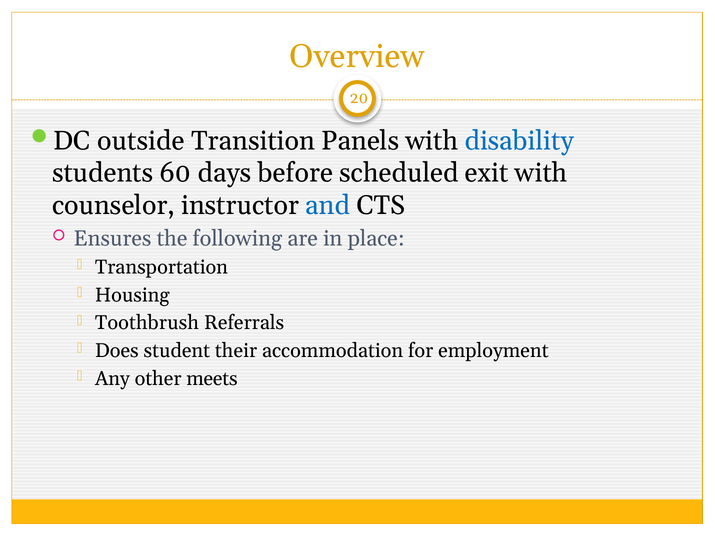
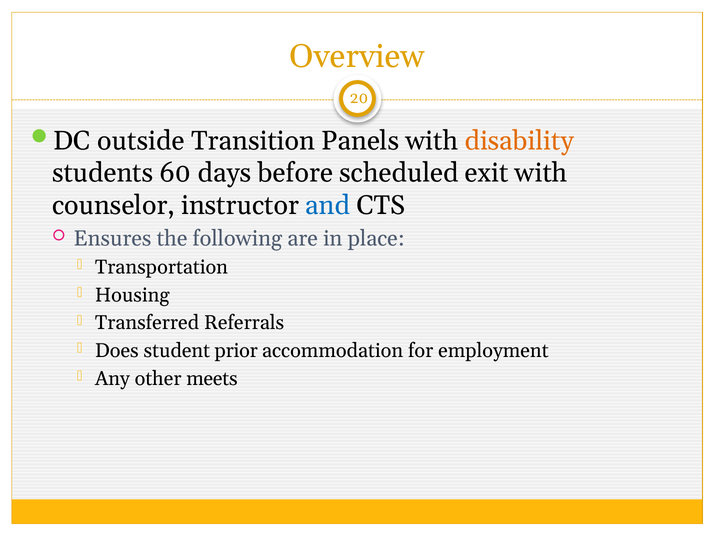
disability colour: blue -> orange
Toothbrush: Toothbrush -> Transferred
their: their -> prior
